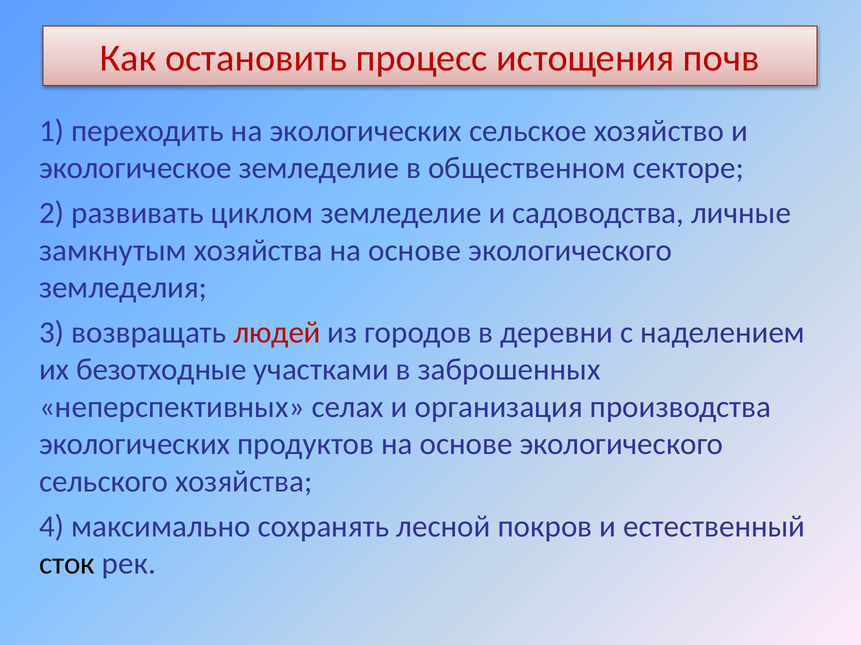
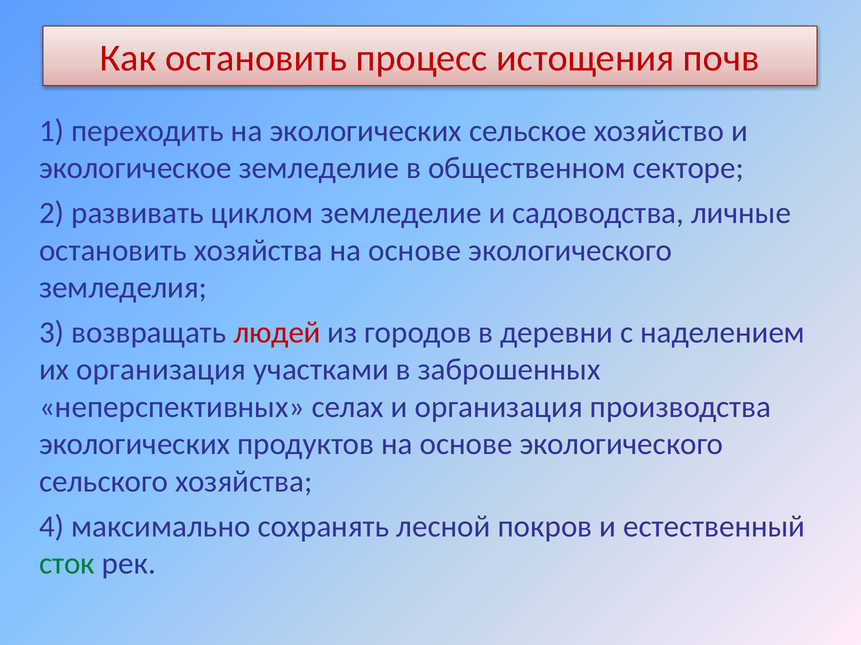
замкнутым at (113, 251): замкнутым -> остановить
их безотходные: безотходные -> организация
сток colour: black -> green
